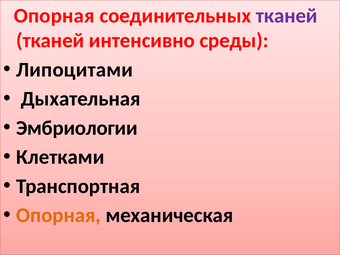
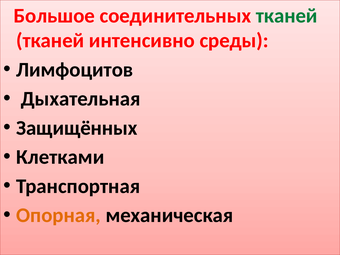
Опорная at (54, 16): Опорная -> Большое
тканей at (287, 16) colour: purple -> green
Липоцитами: Липоцитами -> Лимфоцитов
Эмбриологии: Эмбриологии -> Защищённых
